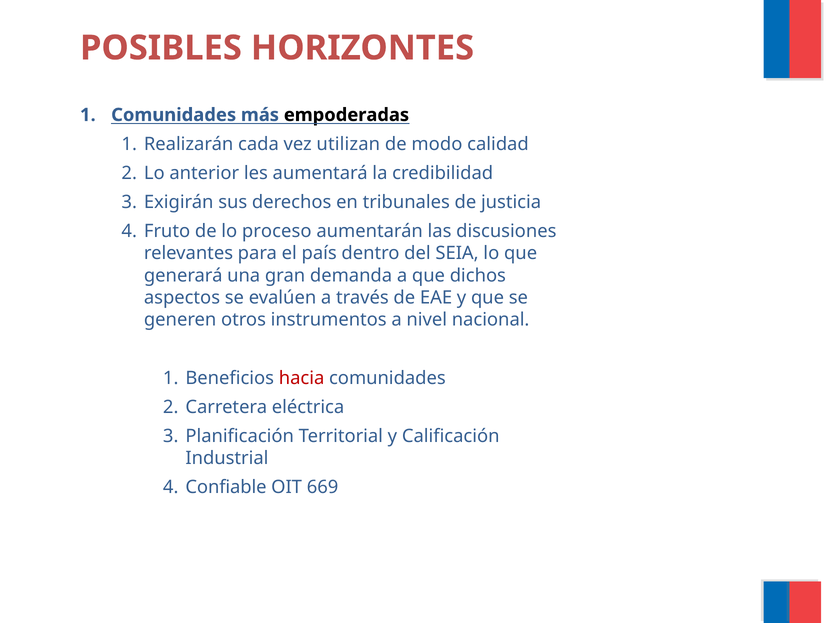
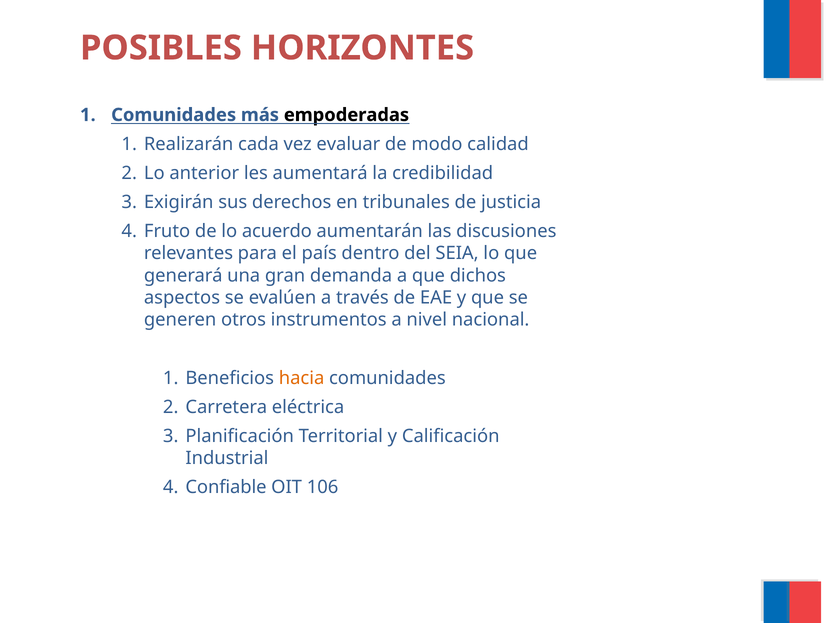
utilizan: utilizan -> evaluar
proceso: proceso -> acuerdo
hacia colour: red -> orange
669: 669 -> 106
